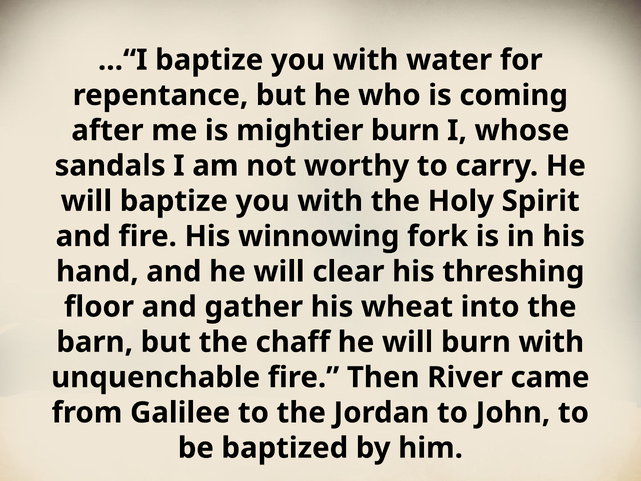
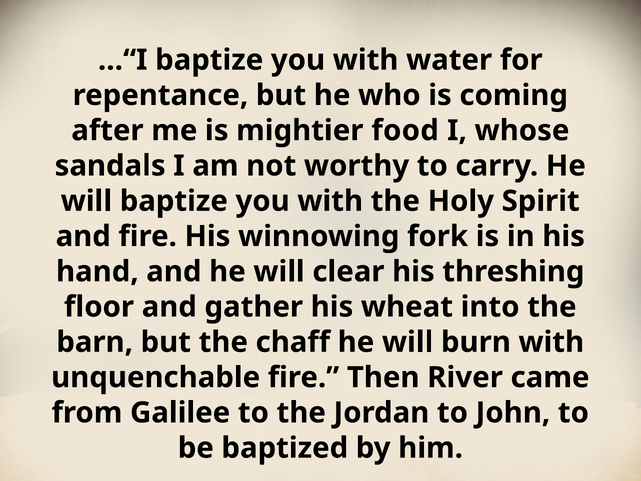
mightier burn: burn -> food
